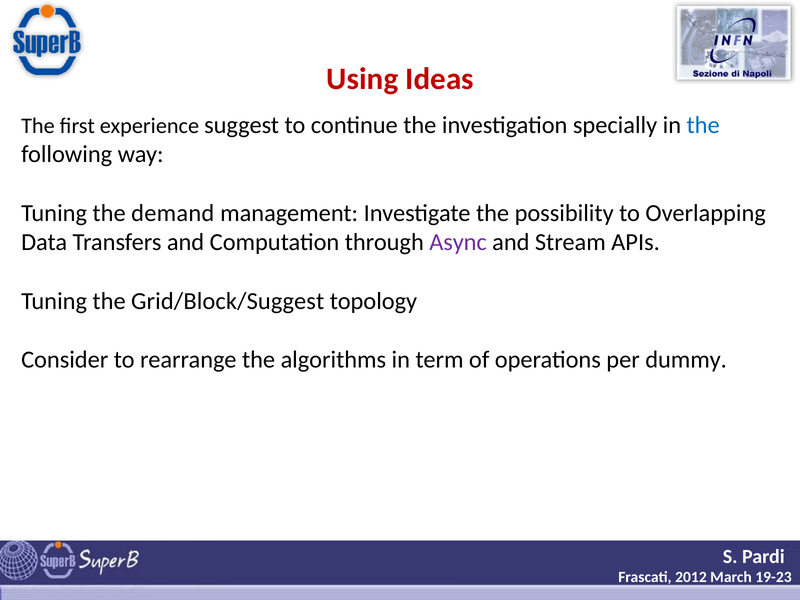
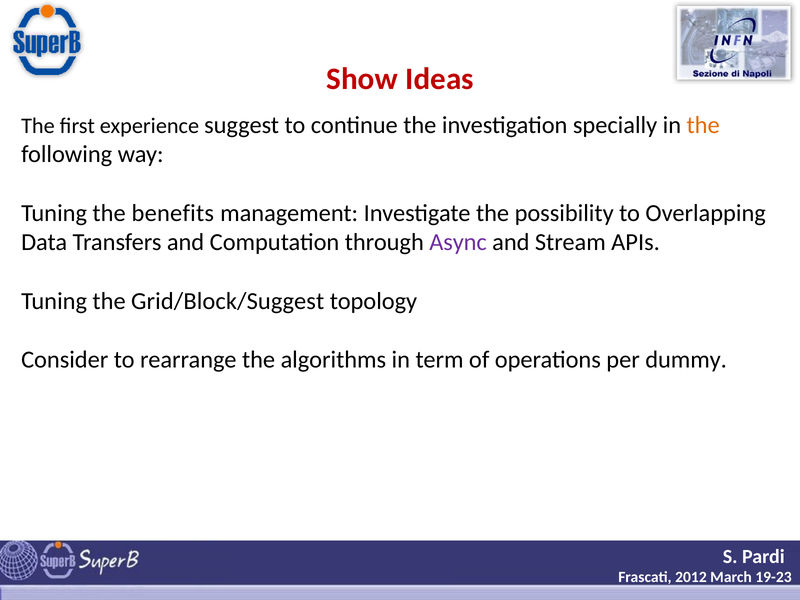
Using: Using -> Show
the at (703, 125) colour: blue -> orange
demand: demand -> benefits
